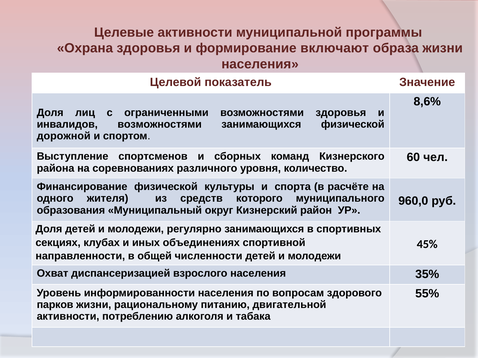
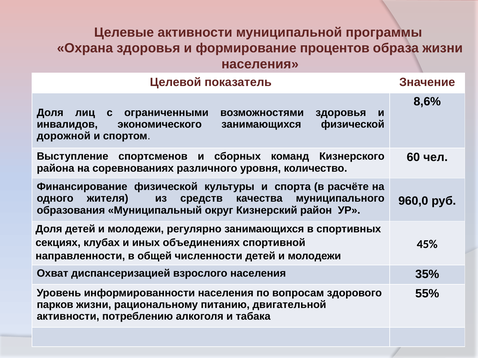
включают: включают -> процентов
инвалидов возможностями: возможностями -> экономического
которого: которого -> качества
